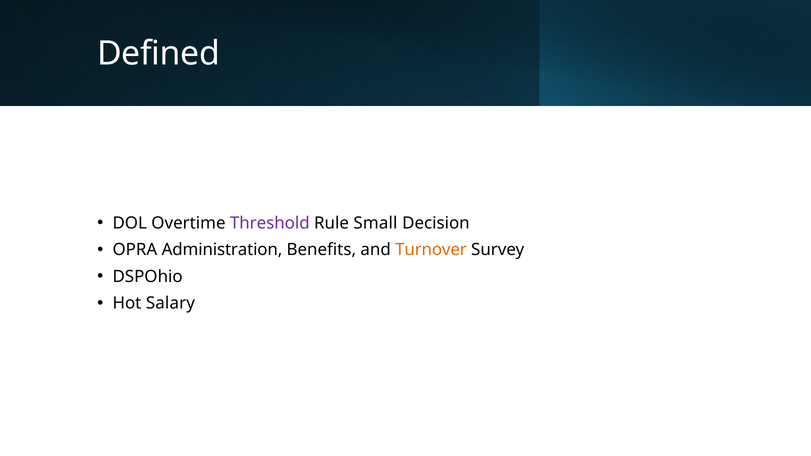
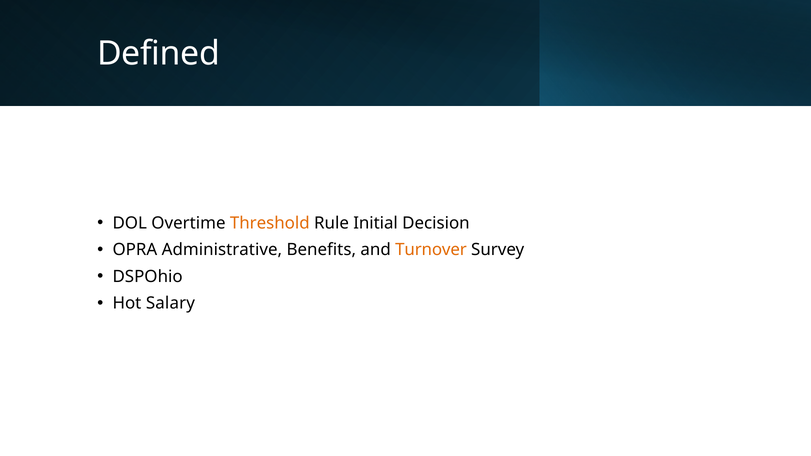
Threshold colour: purple -> orange
Small: Small -> Initial
Administration: Administration -> Administrative
